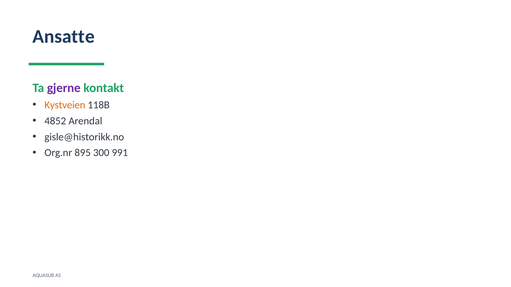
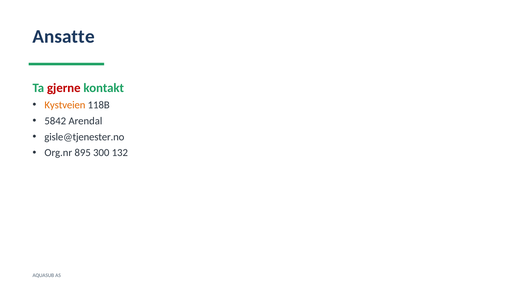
gjerne colour: purple -> red
4852: 4852 -> 5842
gisle@historikk.no: gisle@historikk.no -> gisle@tjenester.no
991: 991 -> 132
